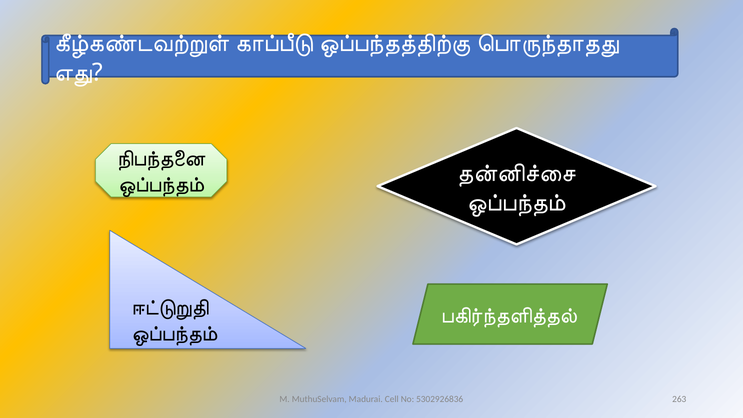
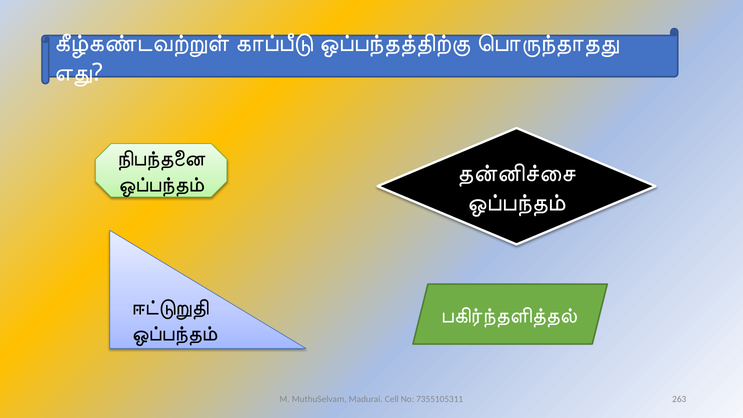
5302926836: 5302926836 -> 7355105311
